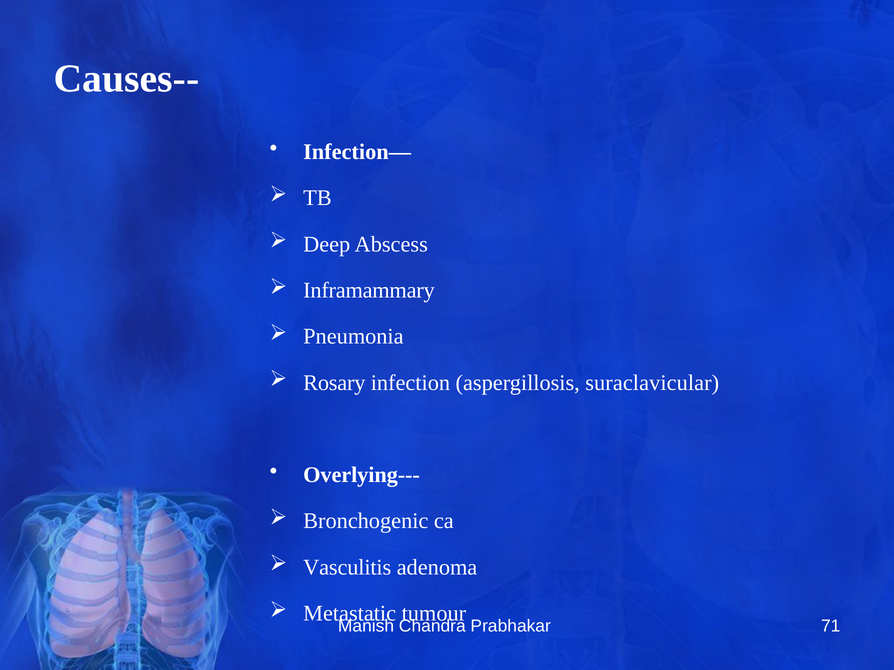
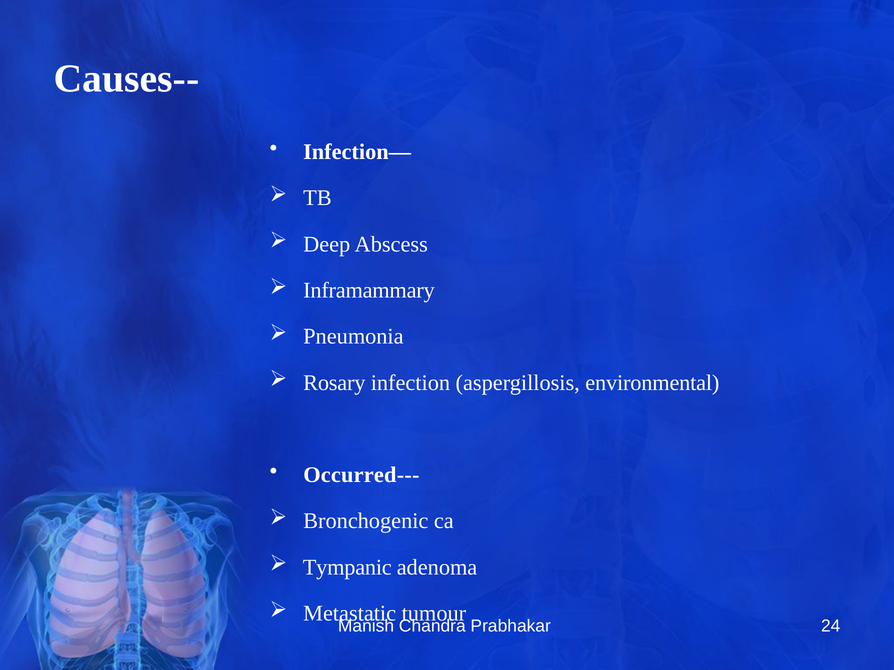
suraclavicular: suraclavicular -> environmental
Overlying---: Overlying--- -> Occurred---
Vasculitis: Vasculitis -> Tympanic
71: 71 -> 24
